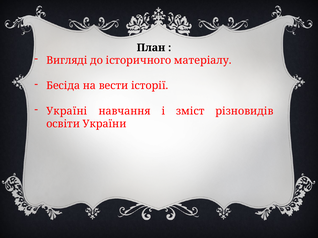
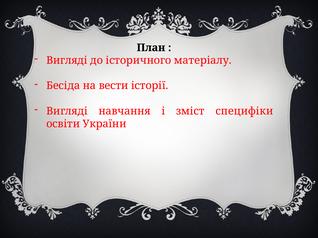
Україні at (67, 111): Україні -> Вигляді
різновидів: різновидів -> специфіки
